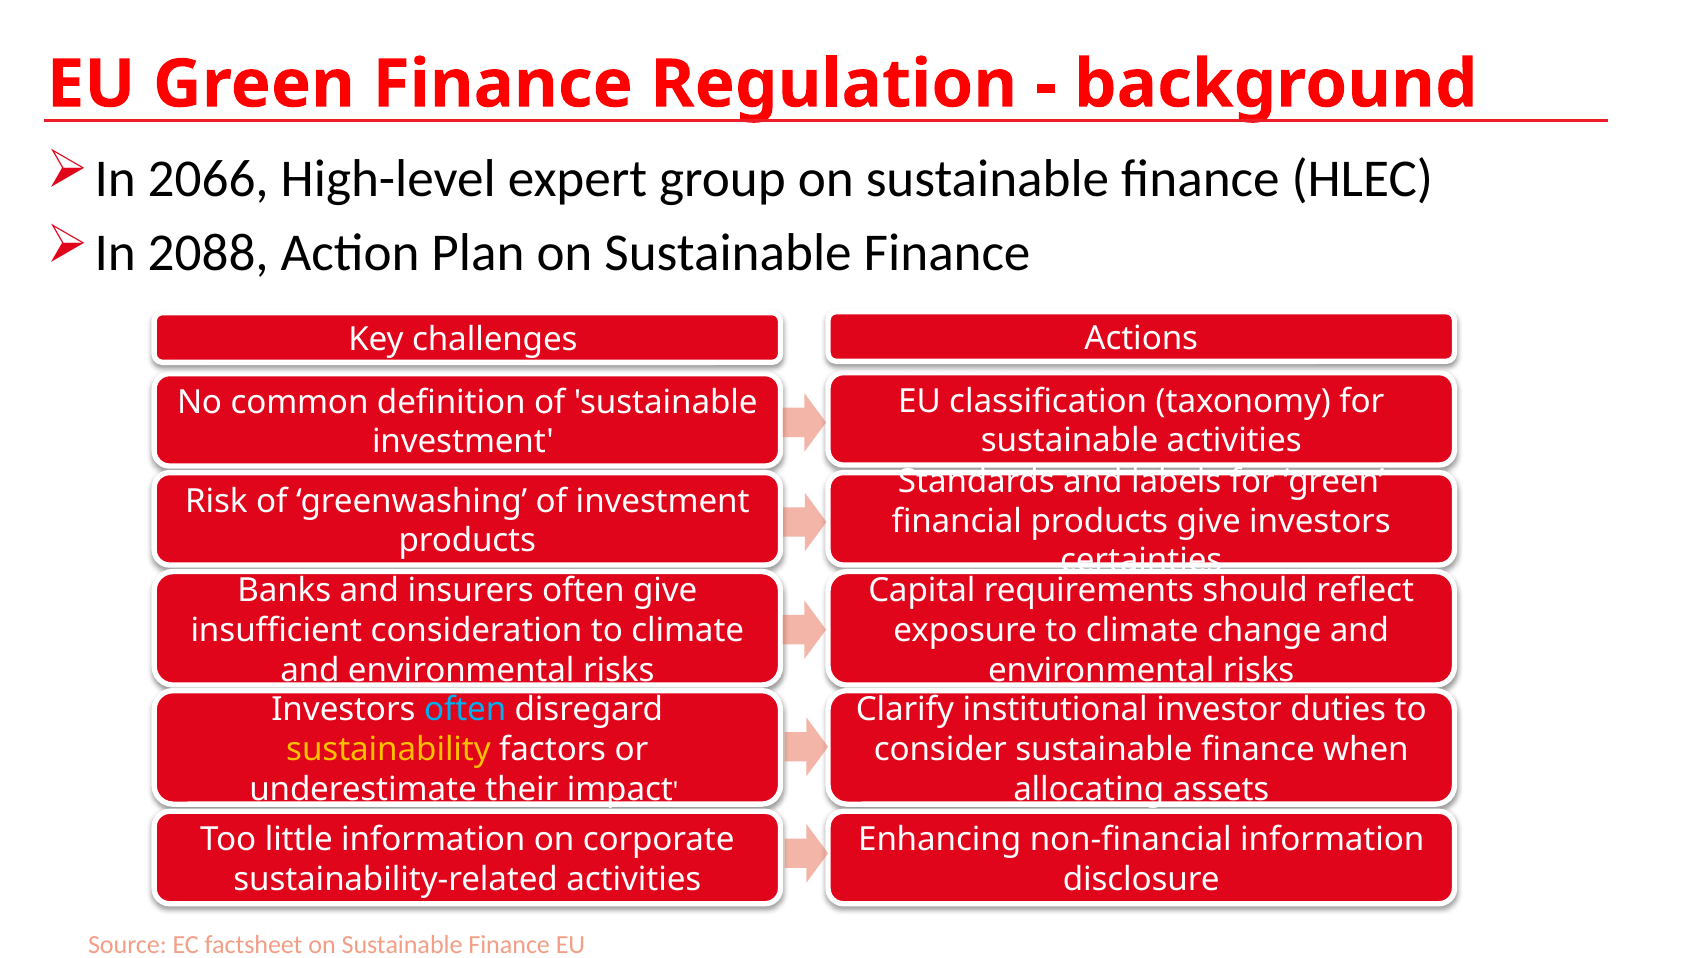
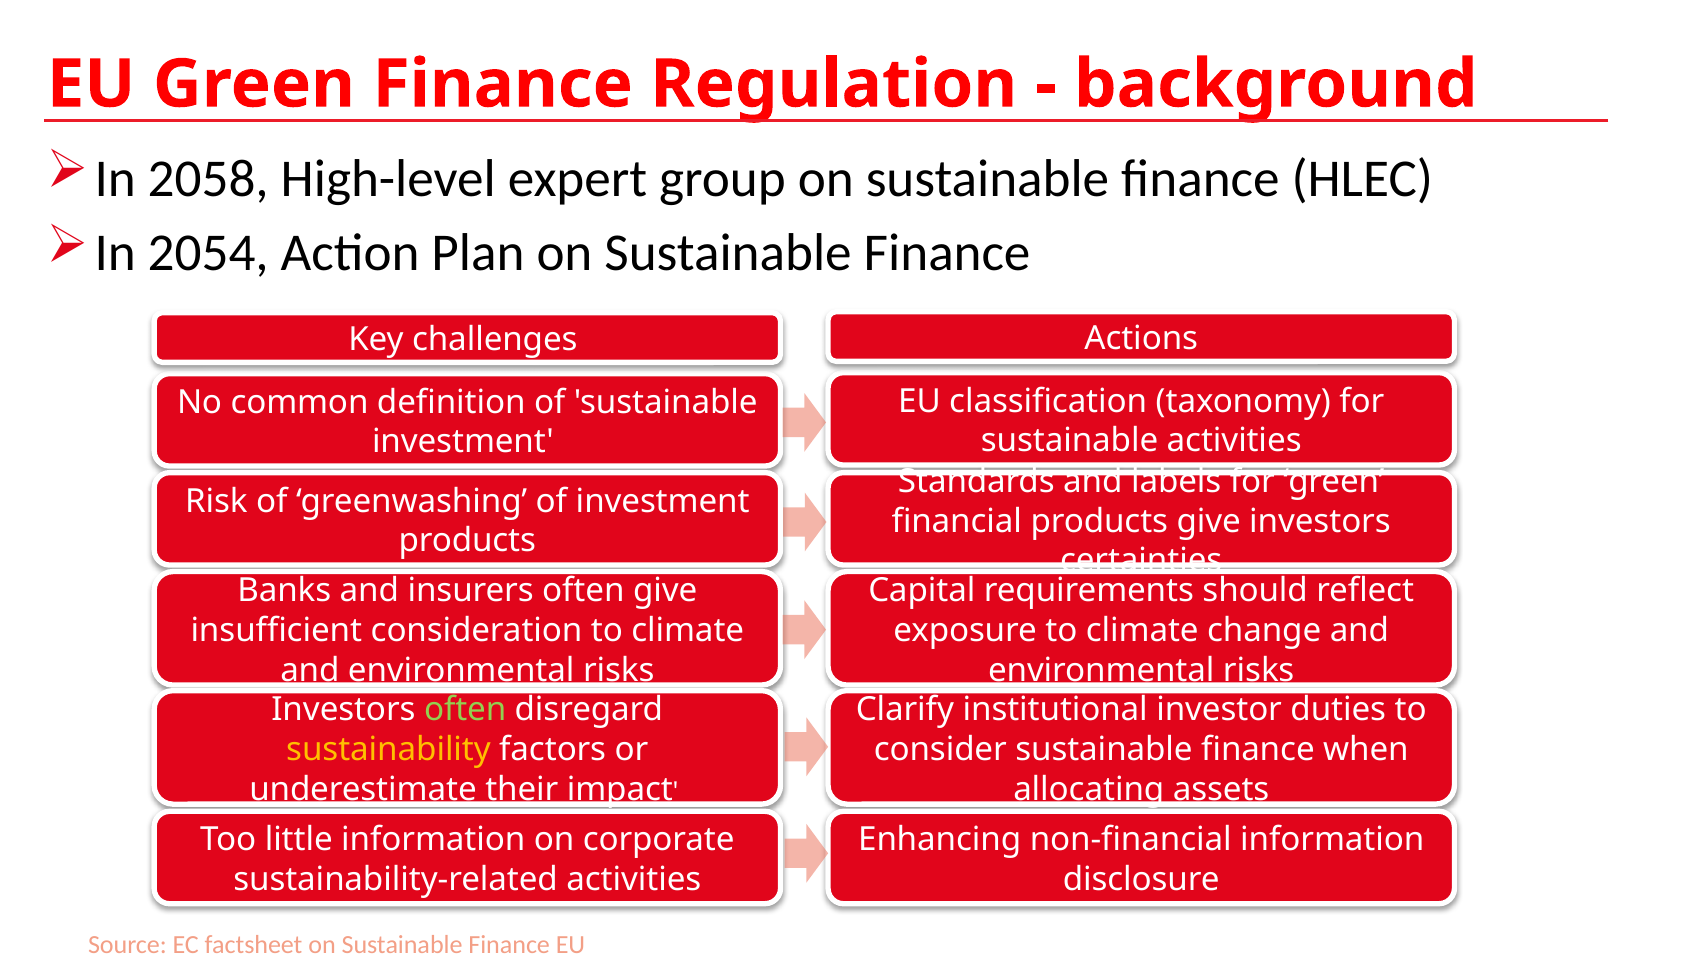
2066: 2066 -> 2058
2088: 2088 -> 2054
often at (465, 710) colour: light blue -> light green
